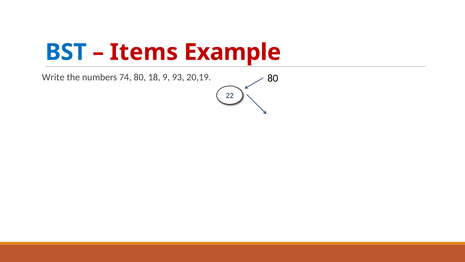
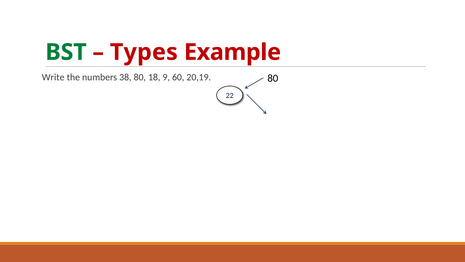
BST colour: blue -> green
Items: Items -> Types
74: 74 -> 38
93: 93 -> 60
